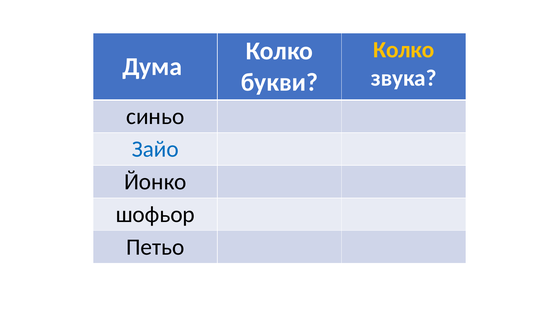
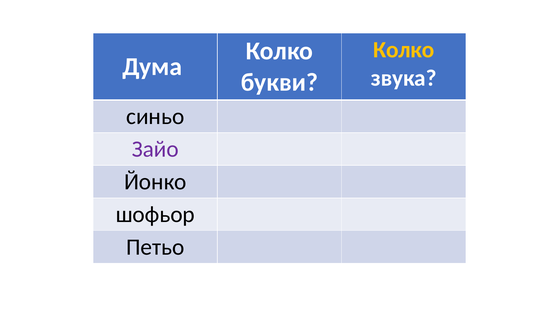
Зайо colour: blue -> purple
